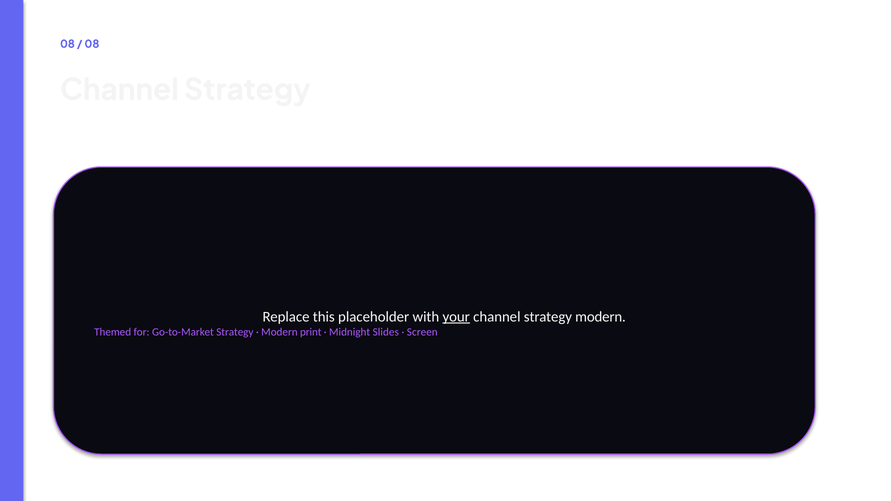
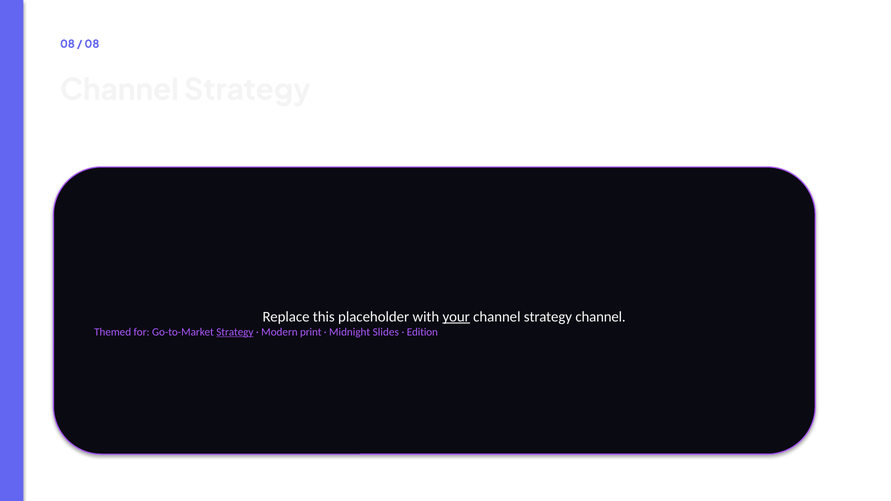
strategy modern: modern -> channel
Strategy at (235, 332) underline: none -> present
Screen: Screen -> Edition
